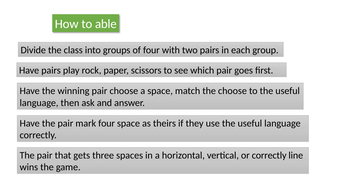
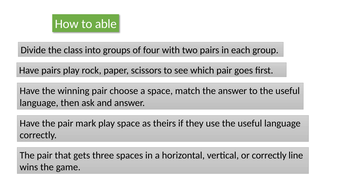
the choose: choose -> answer
mark four: four -> play
